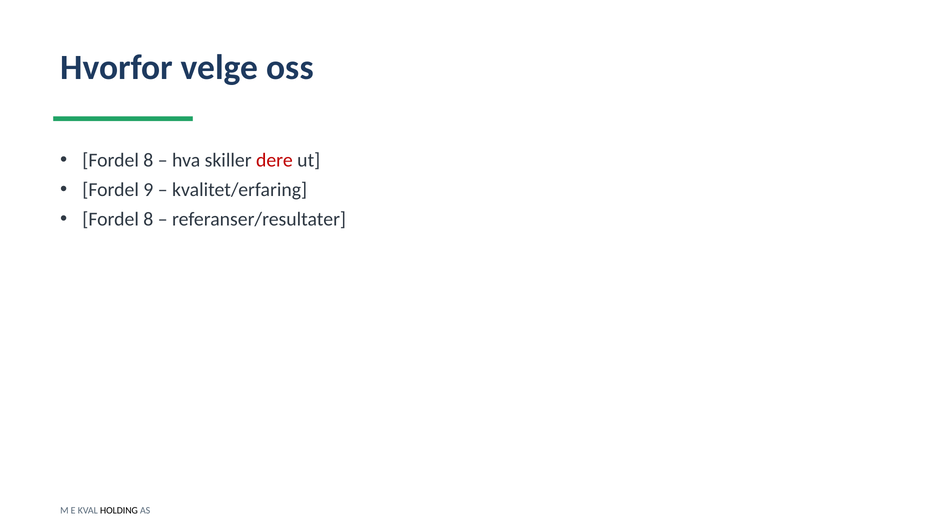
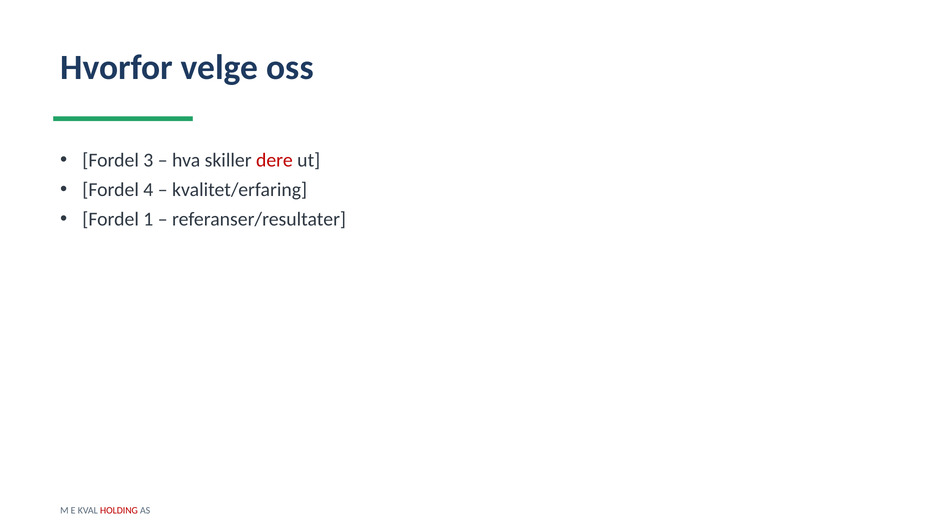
8 at (148, 160): 8 -> 3
9: 9 -> 4
8 at (148, 219): 8 -> 1
HOLDING colour: black -> red
